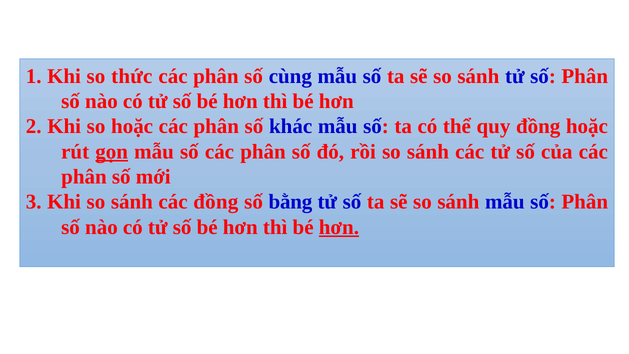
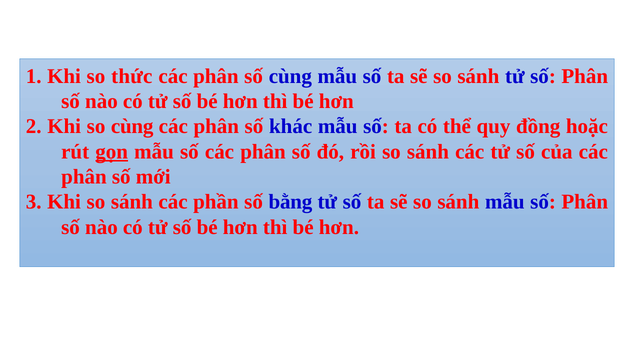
so hoặc: hoặc -> cùng
các đồng: đồng -> phần
hơn at (339, 227) underline: present -> none
